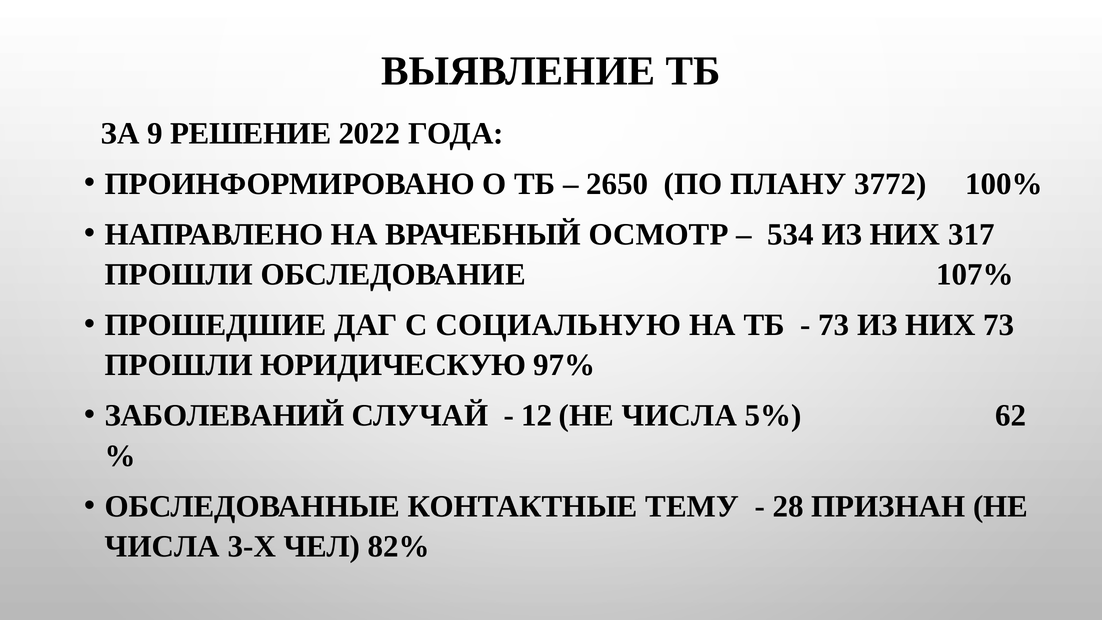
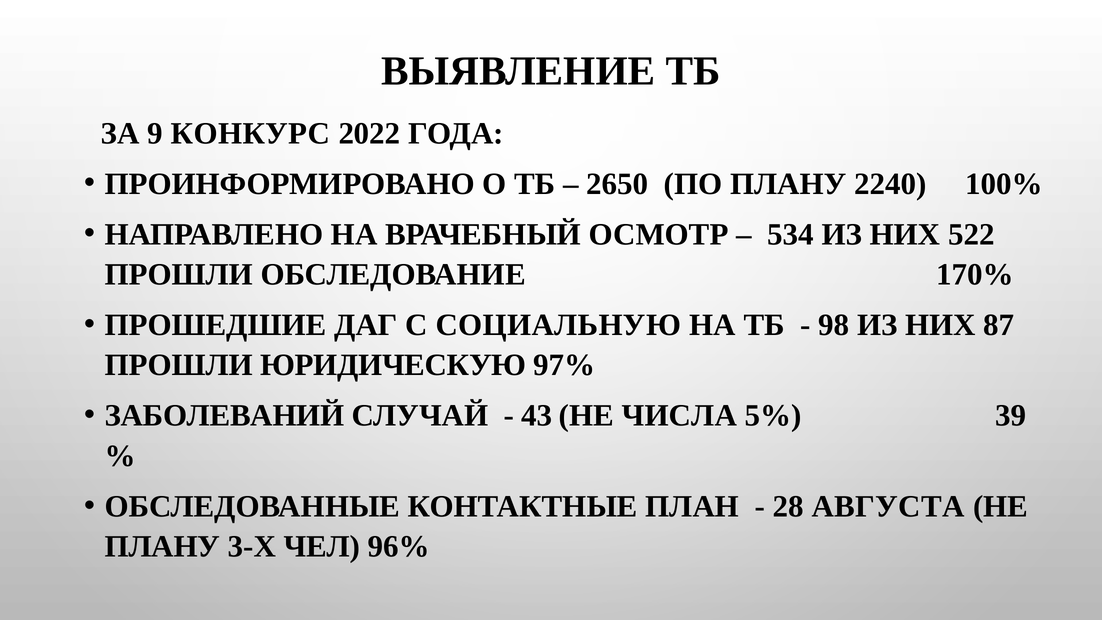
РЕШЕНИЕ: РЕШЕНИЕ -> КОНКУРС
3772: 3772 -> 2240
317: 317 -> 522
107%: 107% -> 170%
73 at (834, 325): 73 -> 98
НИХ 73: 73 -> 87
12: 12 -> 43
62: 62 -> 39
ТЕМУ: ТЕМУ -> ПЛАН
ПРИЗНАН: ПРИЗНАН -> АВГУСТА
ЧИСЛА at (162, 547): ЧИСЛА -> ПЛАНУ
82%: 82% -> 96%
